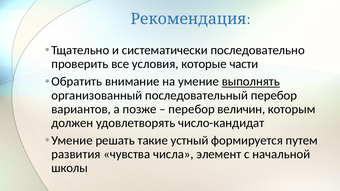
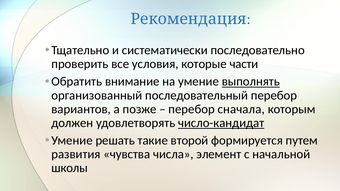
величин: величин -> сначала
число-кандидат underline: none -> present
устный: устный -> второй
